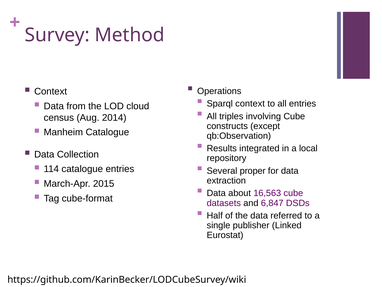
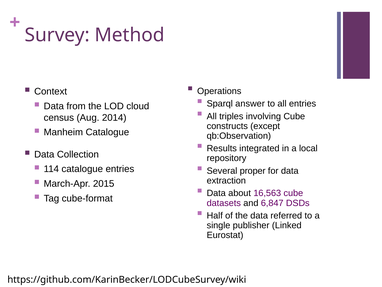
Sparql context: context -> answer
